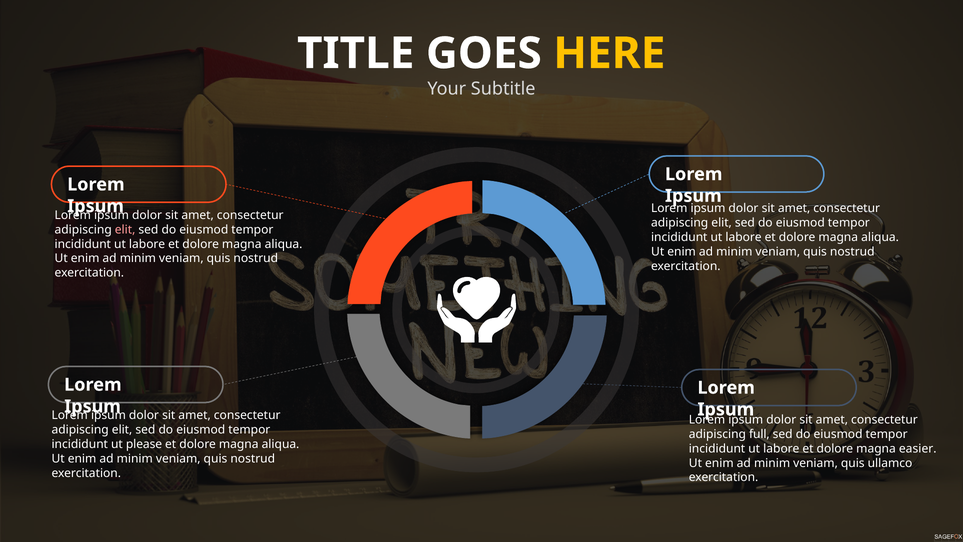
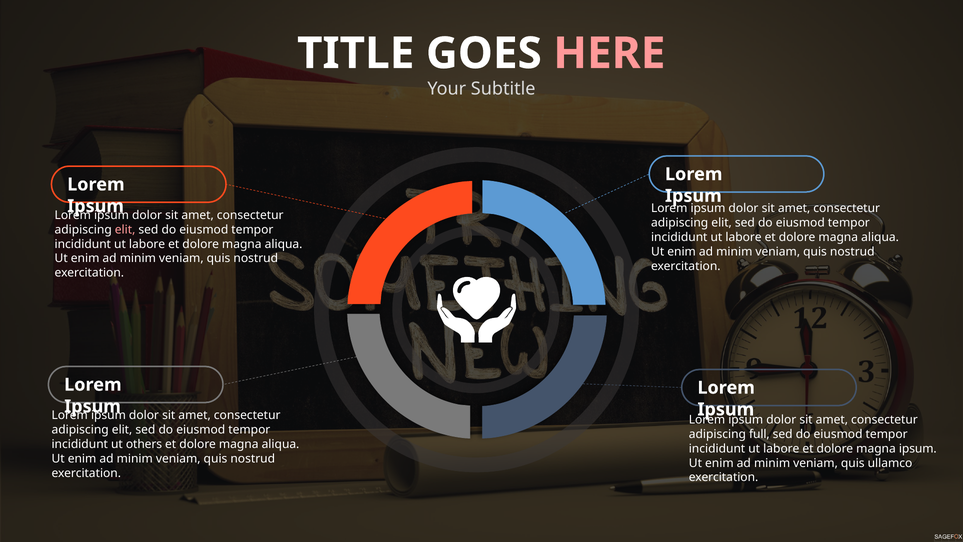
HERE colour: yellow -> pink
please: please -> others
magna easier: easier -> ipsum
